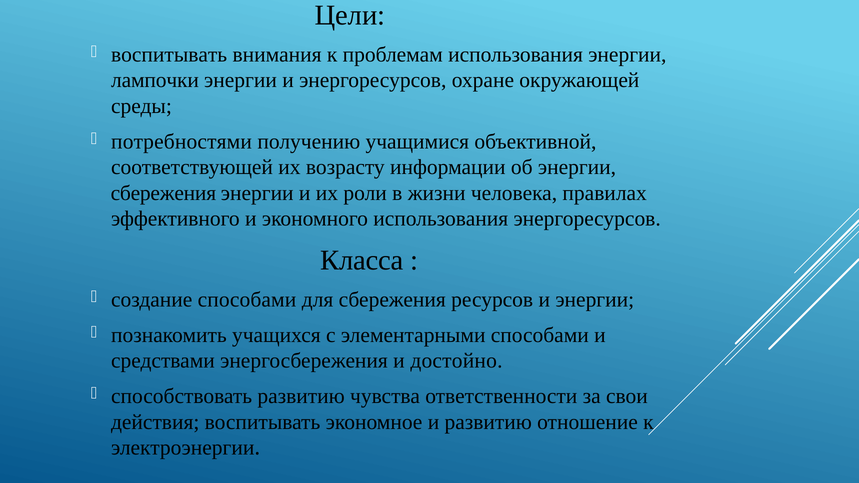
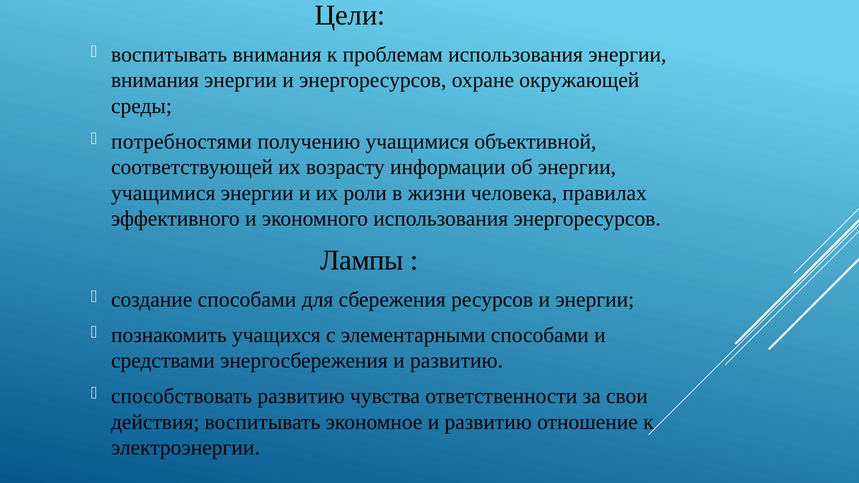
лампочки at (155, 80): лампочки -> внимания
сбережения at (163, 193): сбережения -> учащимися
Класса: Класса -> Лампы
энергосбережения и достойно: достойно -> развитию
